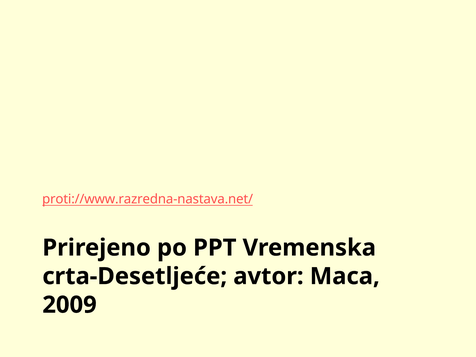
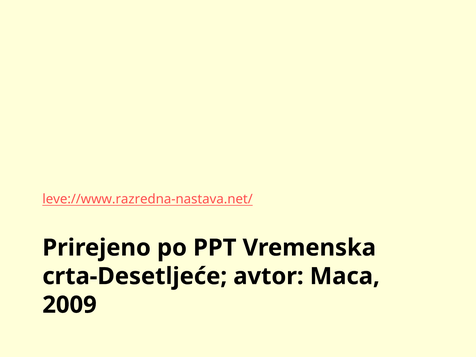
proti://www.razredna-nastava.net/: proti://www.razredna-nastava.net/ -> leve://www.razredna-nastava.net/
